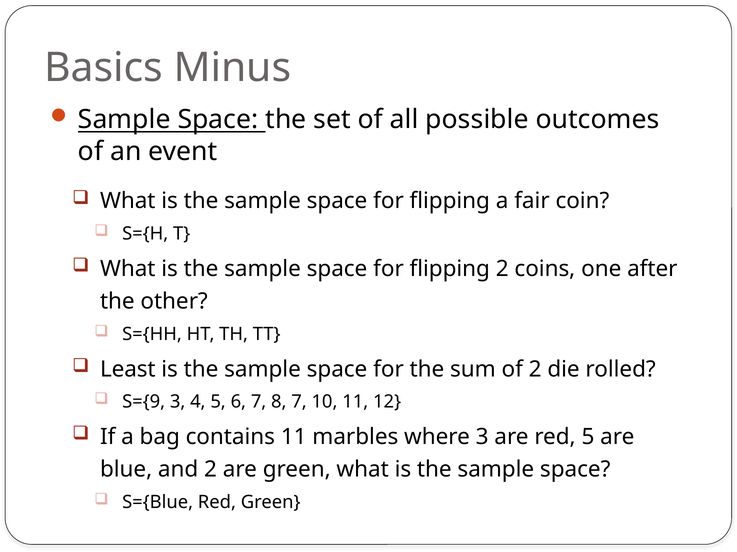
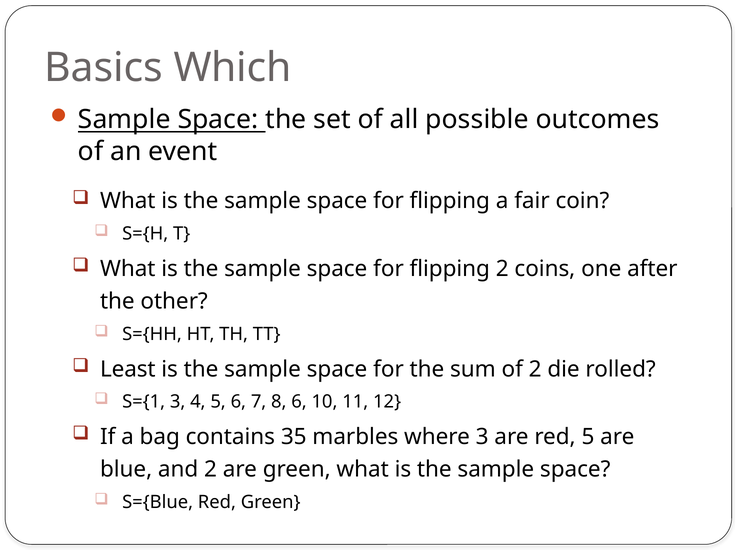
Minus: Minus -> Which
S={9: S={9 -> S={1
8 7: 7 -> 6
contains 11: 11 -> 35
